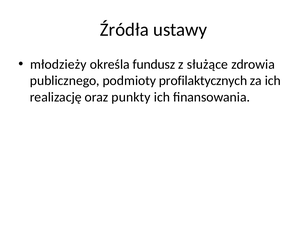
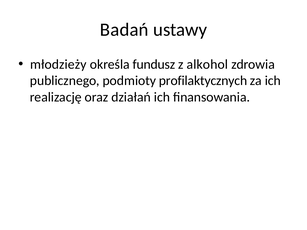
Źródła: Źródła -> Badań
służące: służące -> alkohol
punkty: punkty -> działań
